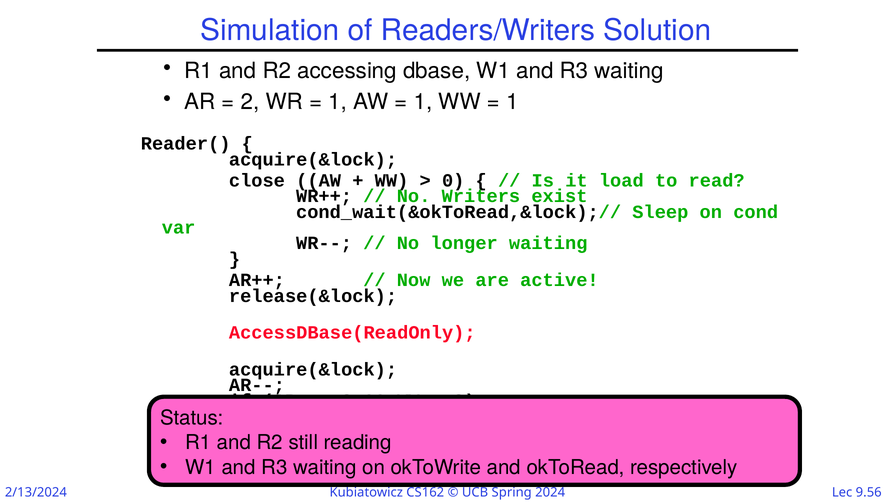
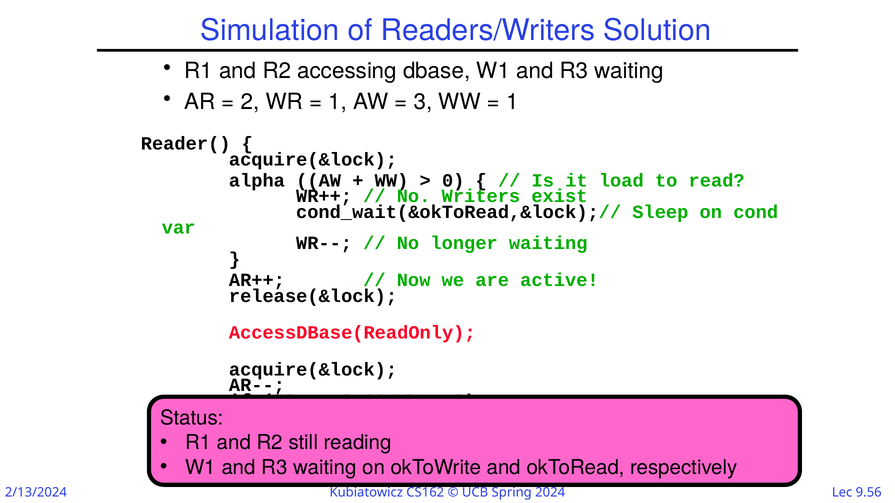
1 at (423, 102): 1 -> 3
close: close -> alpha
